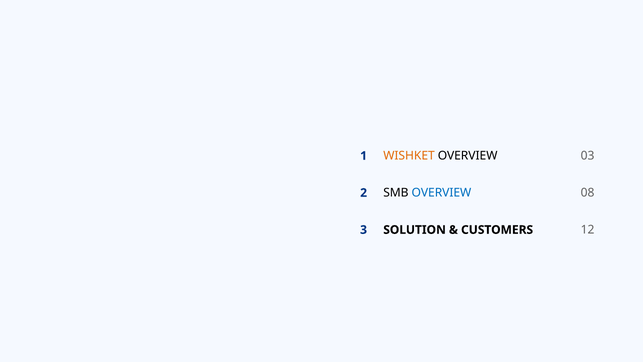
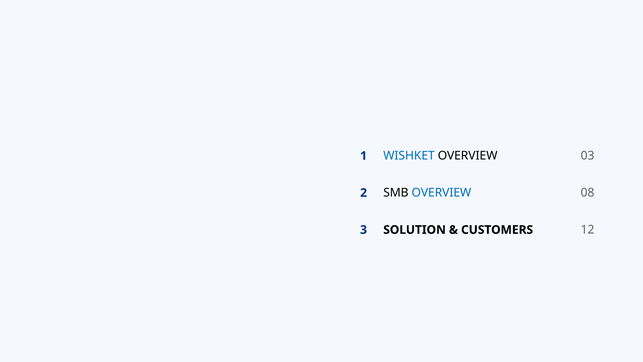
WISHKET colour: orange -> blue
